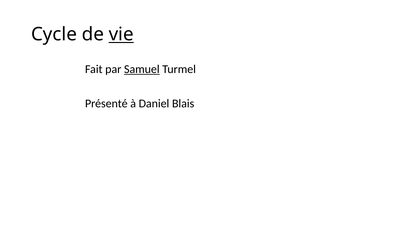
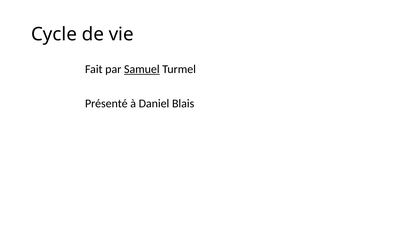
vie underline: present -> none
